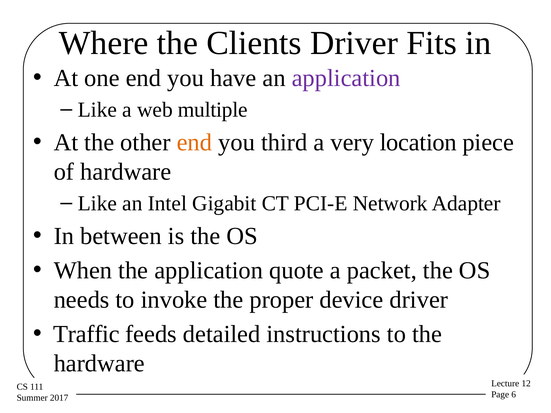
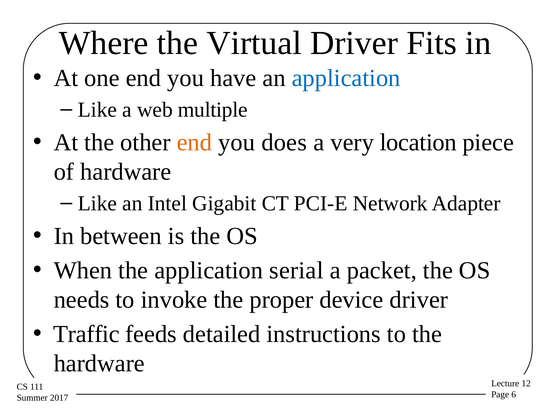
Clients: Clients -> Virtual
application at (346, 78) colour: purple -> blue
third: third -> does
quote: quote -> serial
